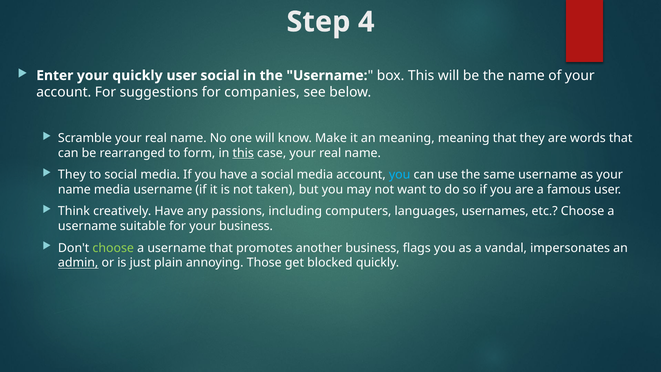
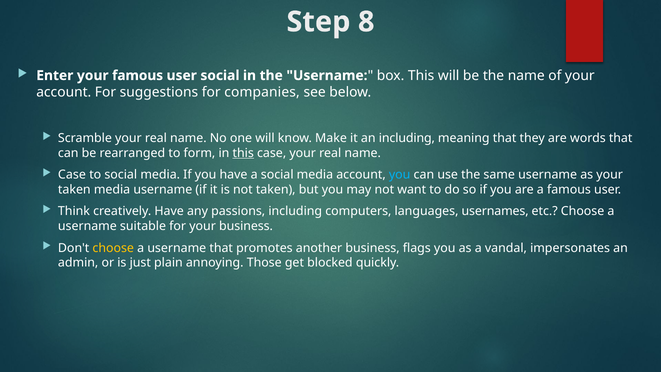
4: 4 -> 8
your quickly: quickly -> famous
an meaning: meaning -> including
They at (72, 175): They -> Case
name at (74, 189): name -> taken
choose at (113, 248) colour: light green -> yellow
admin underline: present -> none
